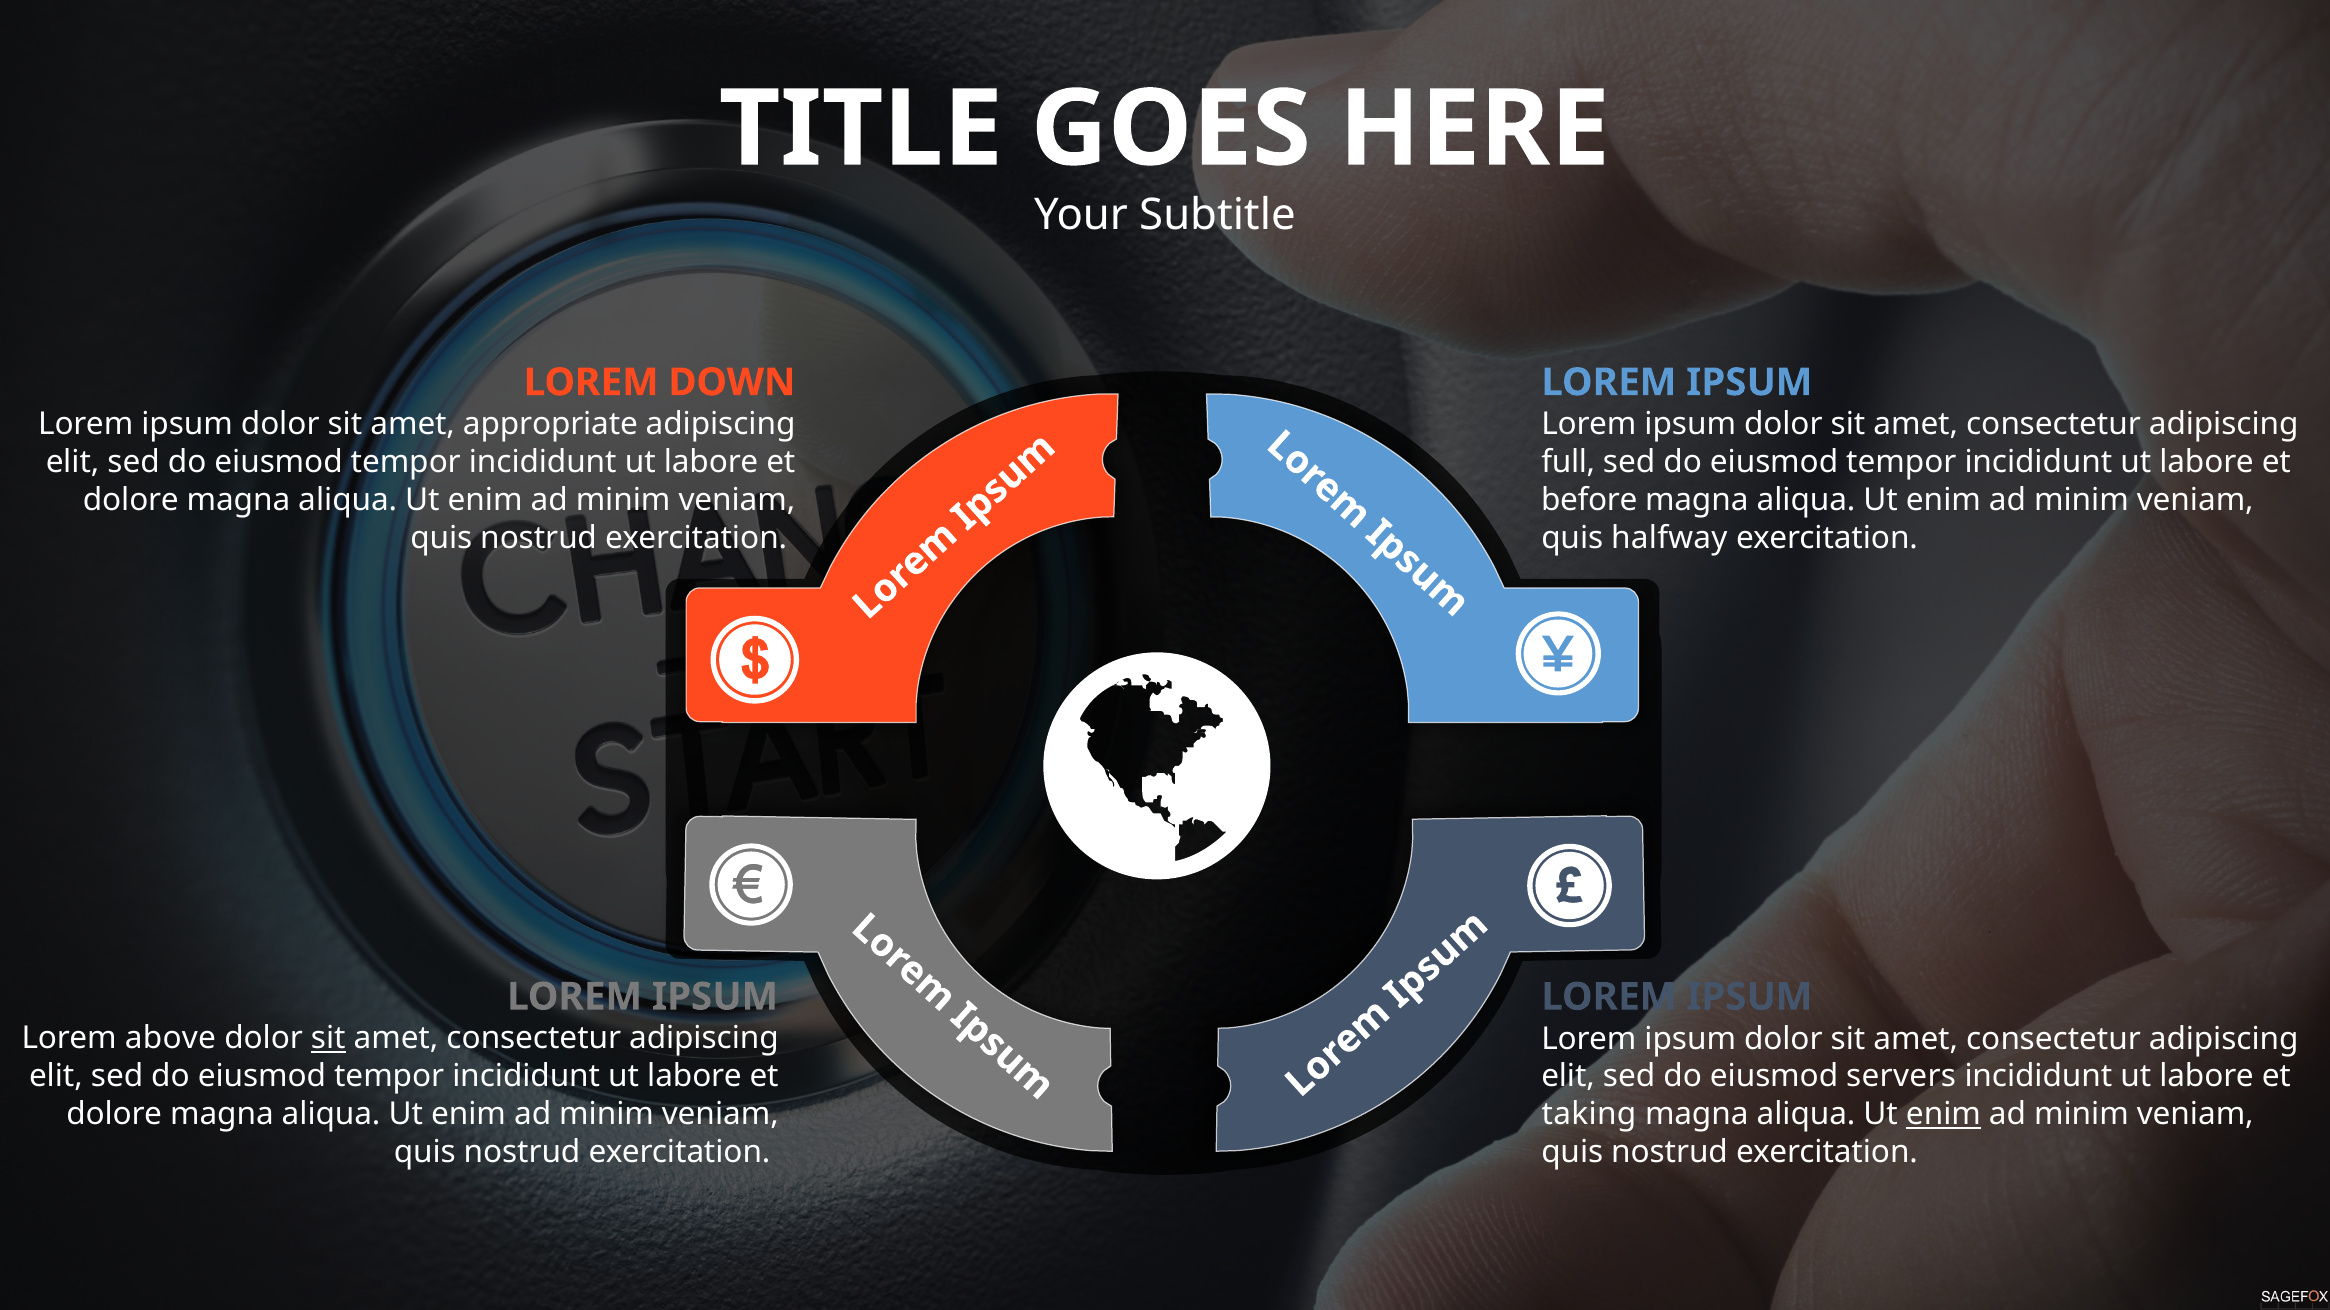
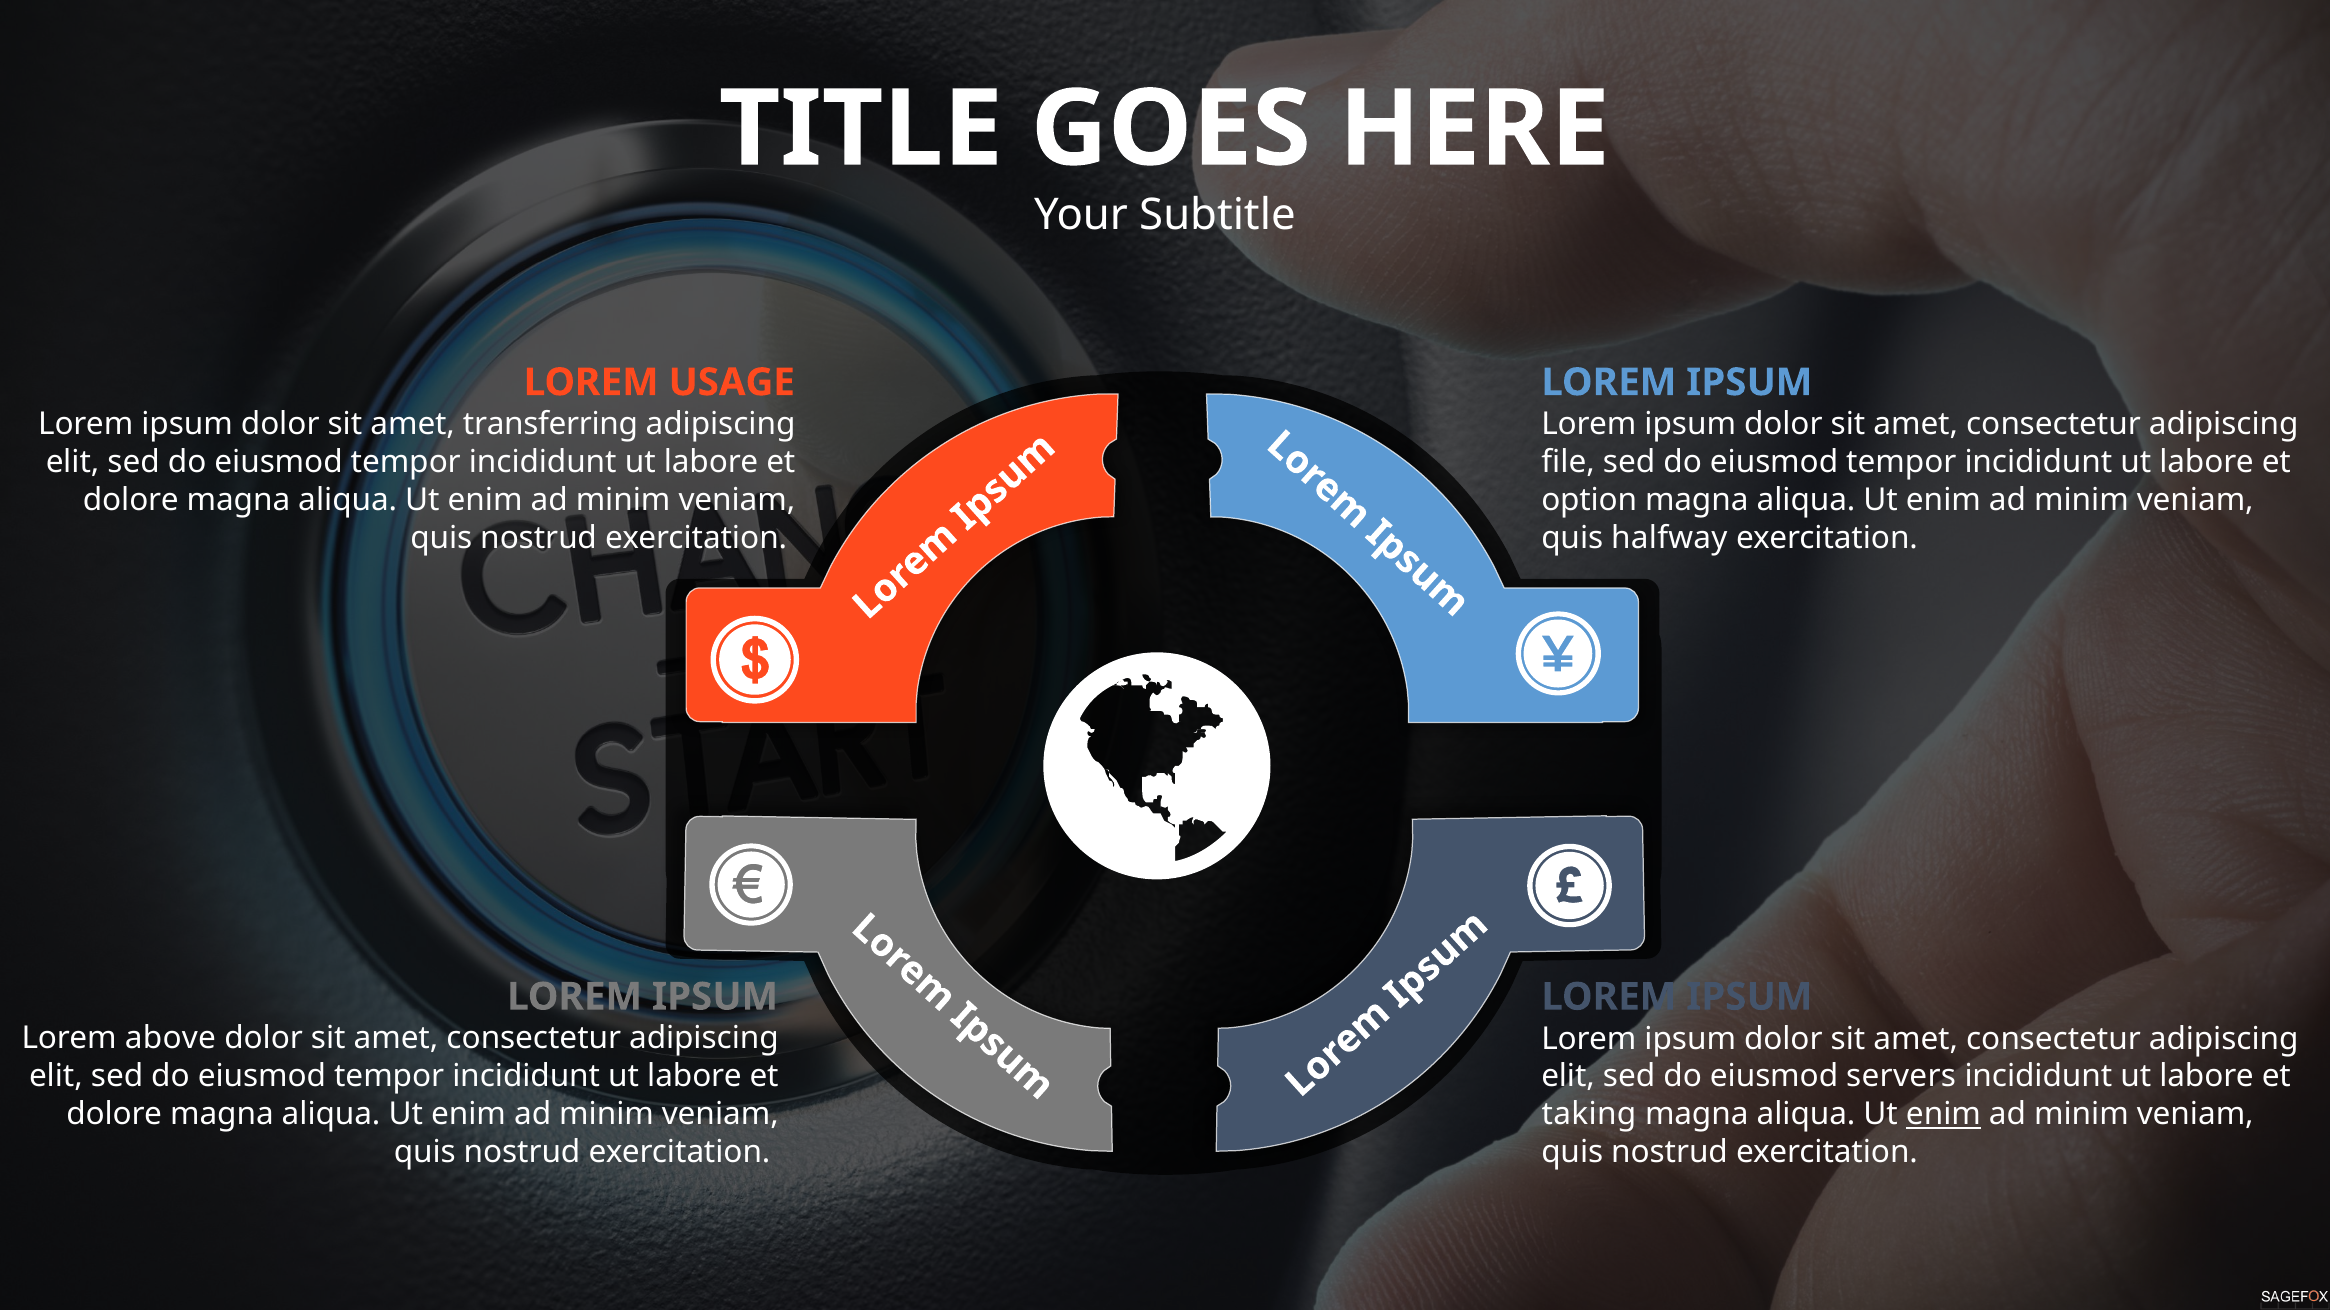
DOWN: DOWN -> USAGE
appropriate: appropriate -> transferring
full: full -> file
before: before -> option
sit at (328, 1039) underline: present -> none
